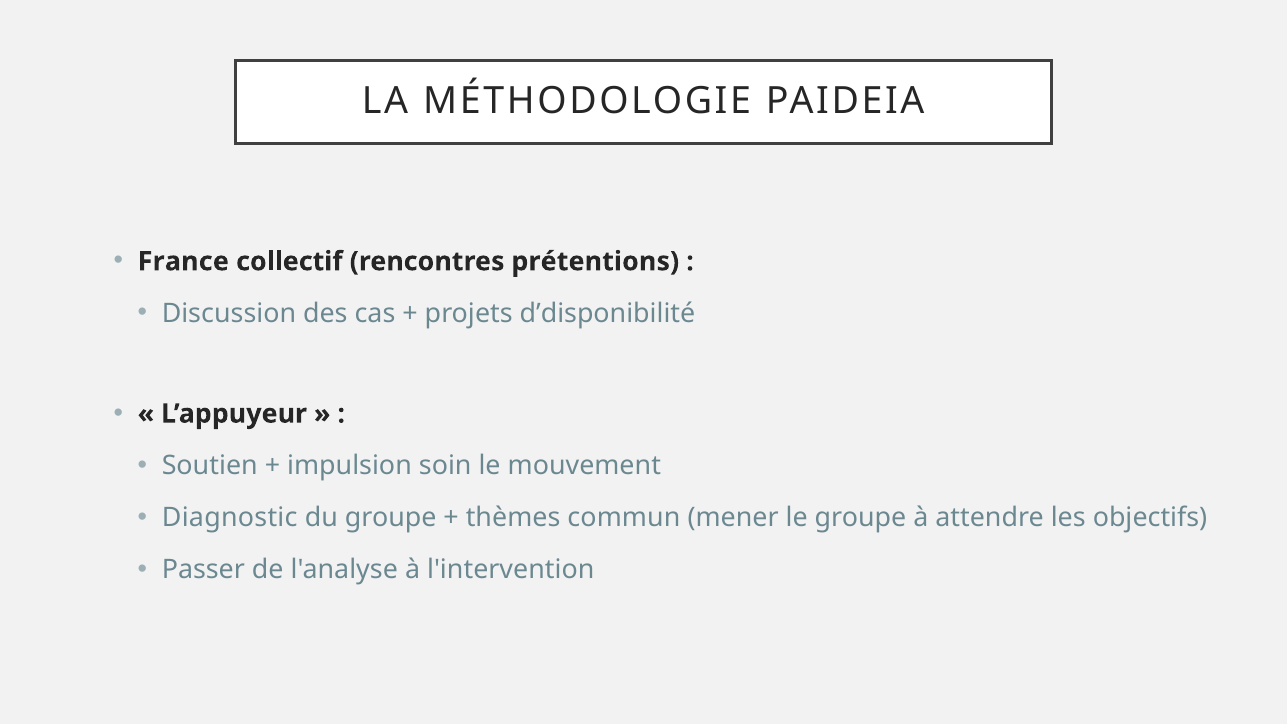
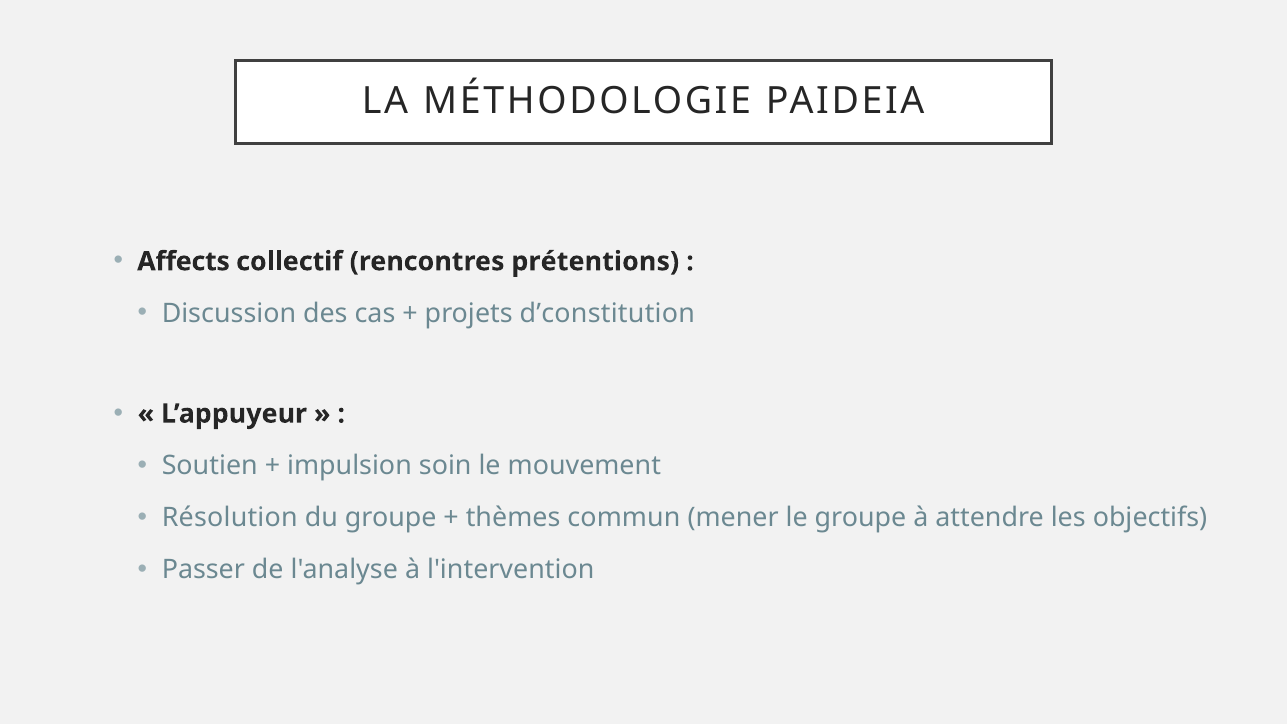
France: France -> Affects
d’disponibilité: d’disponibilité -> d’constitution
Diagnostic: Diagnostic -> Résolution
